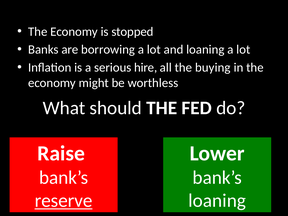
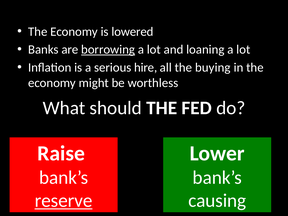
stopped: stopped -> lowered
borrowing underline: none -> present
loaning at (217, 201): loaning -> causing
